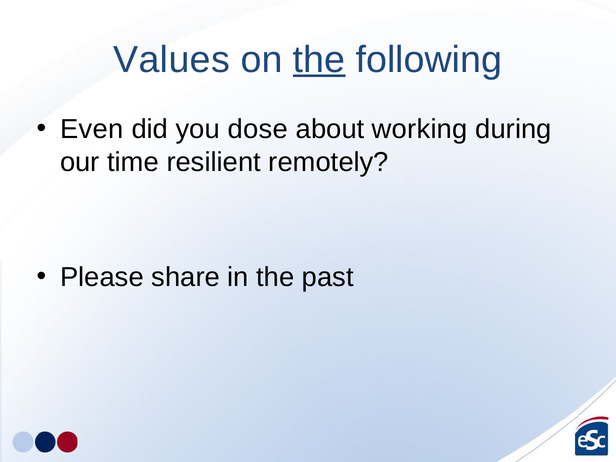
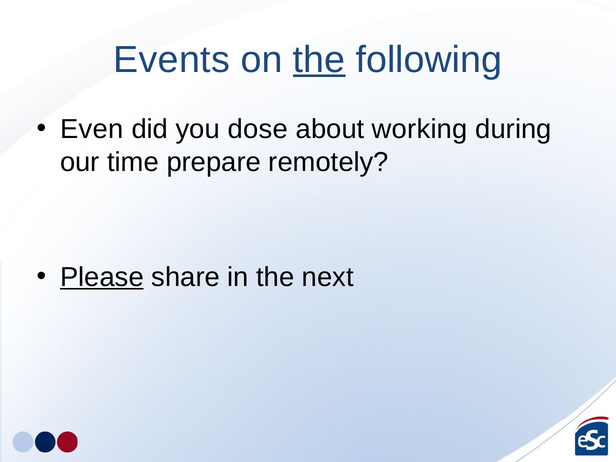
Values: Values -> Events
resilient: resilient -> prepare
Please underline: none -> present
past: past -> next
